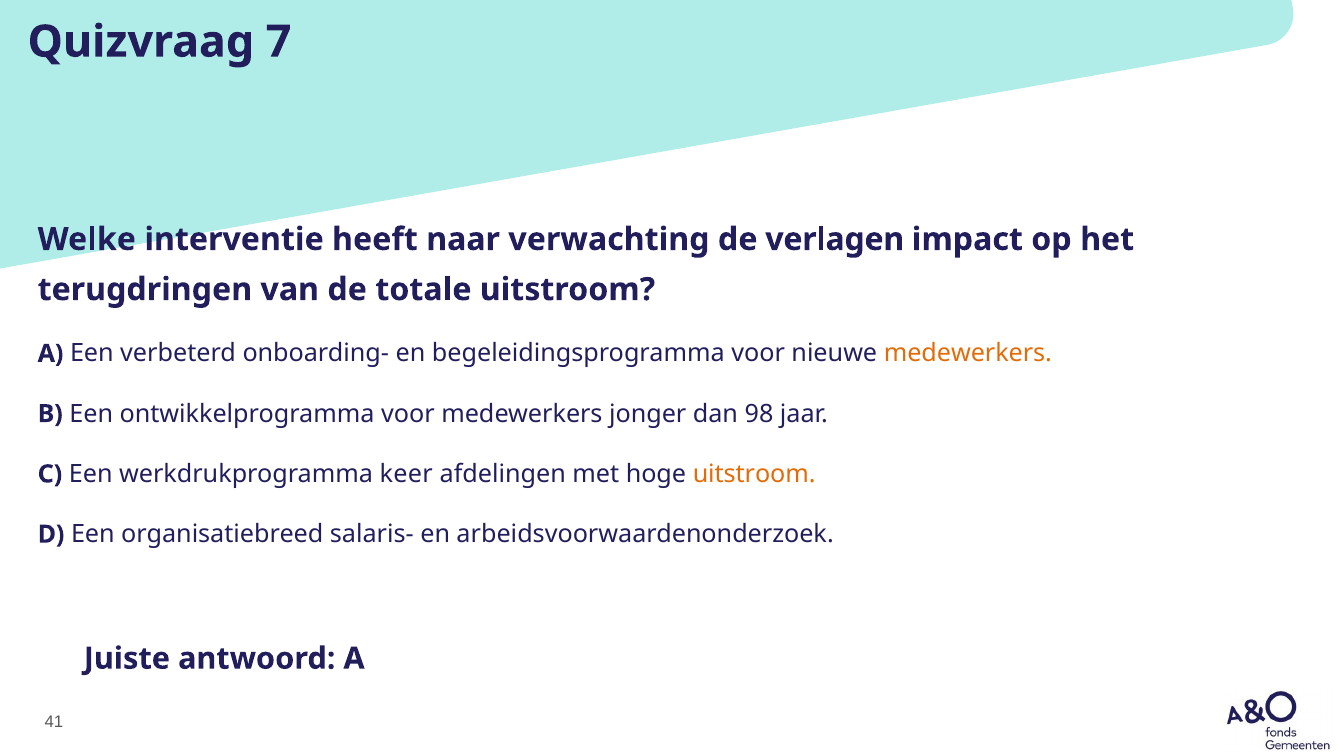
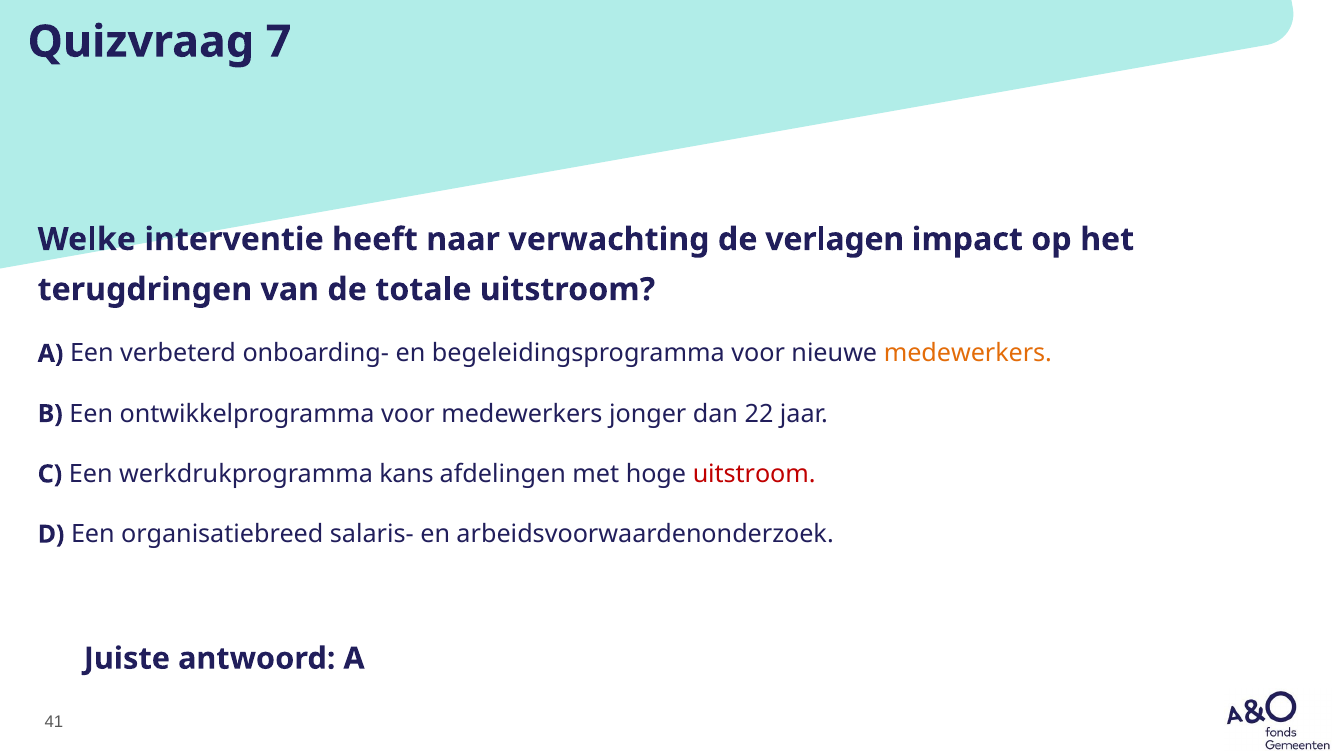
98: 98 -> 22
keer: keer -> kans
uitstroom at (754, 474) colour: orange -> red
